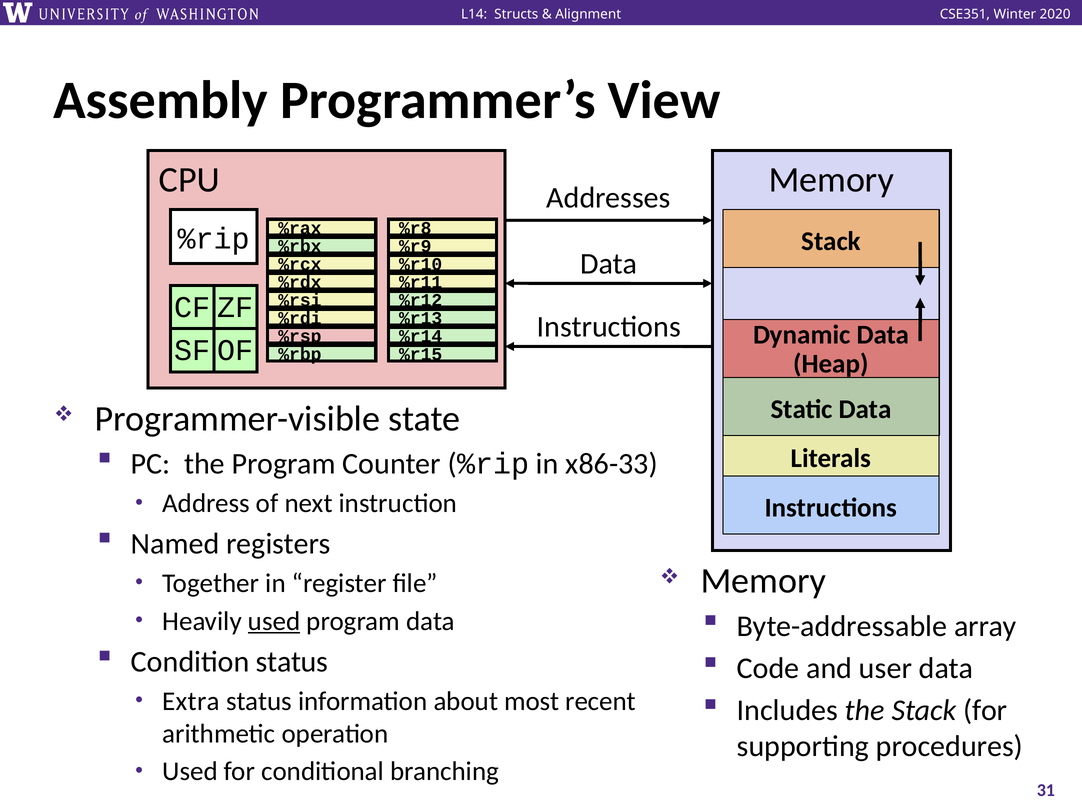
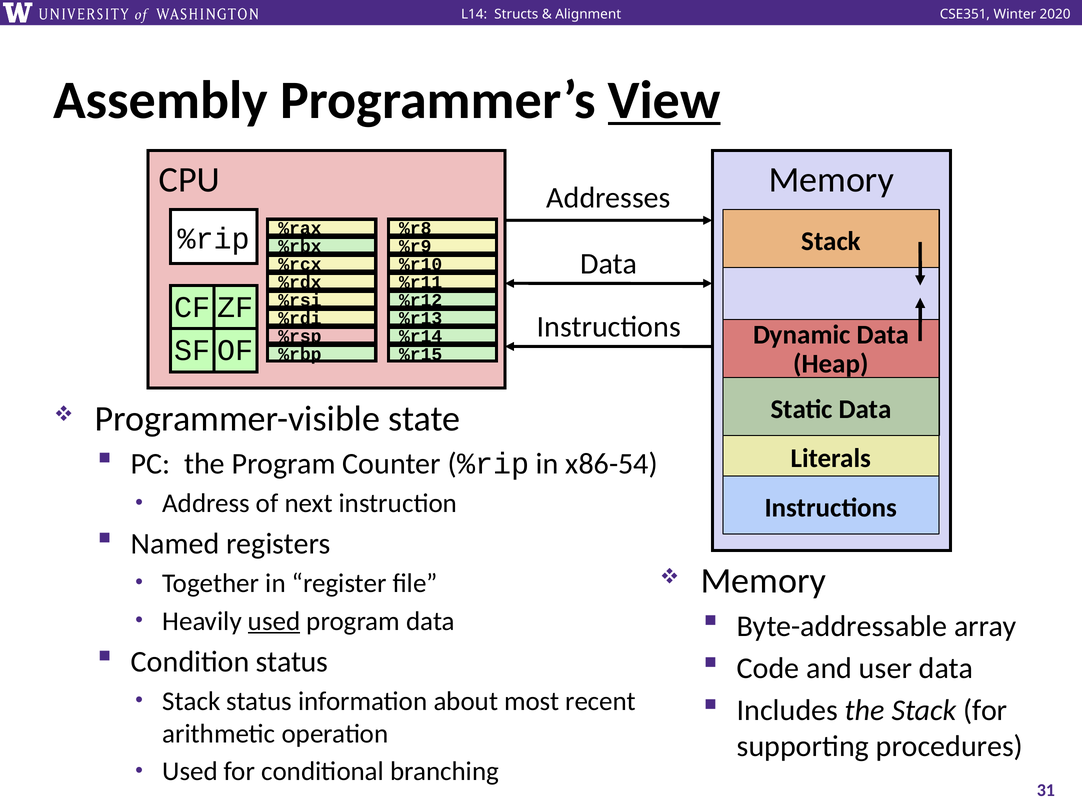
View underline: none -> present
x86-33: x86-33 -> x86-54
Extra at (191, 702): Extra -> Stack
